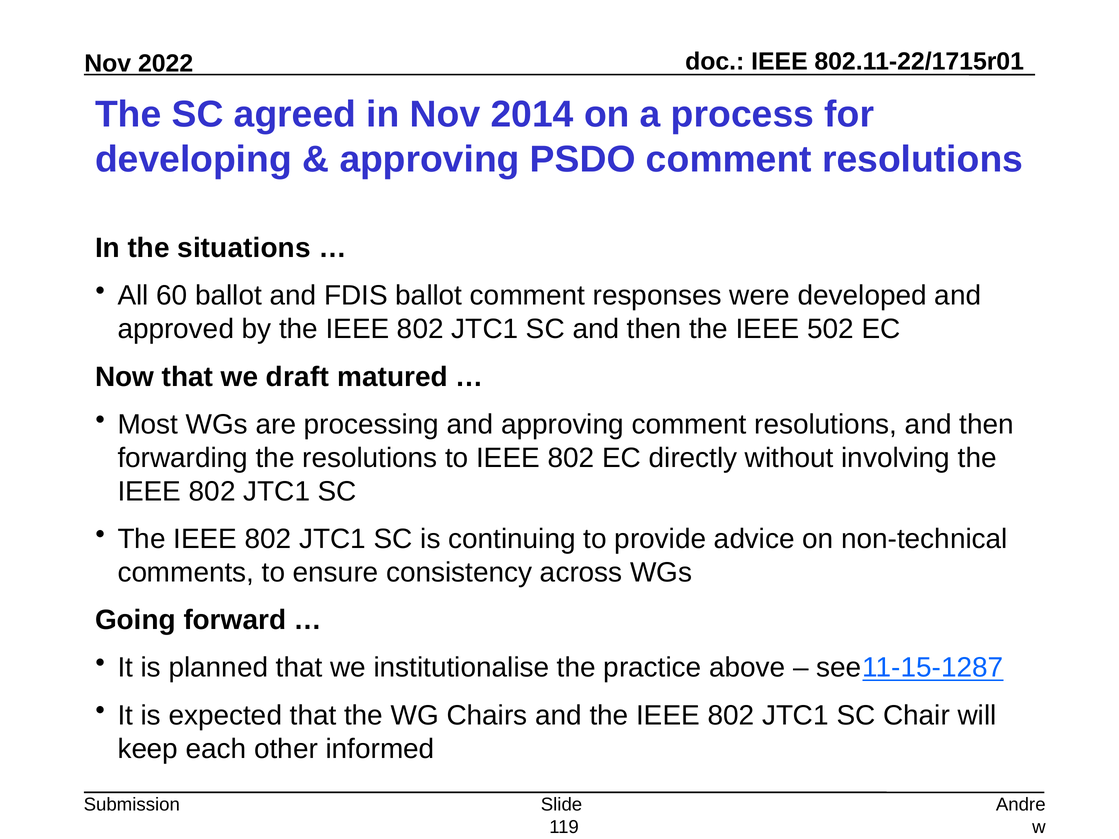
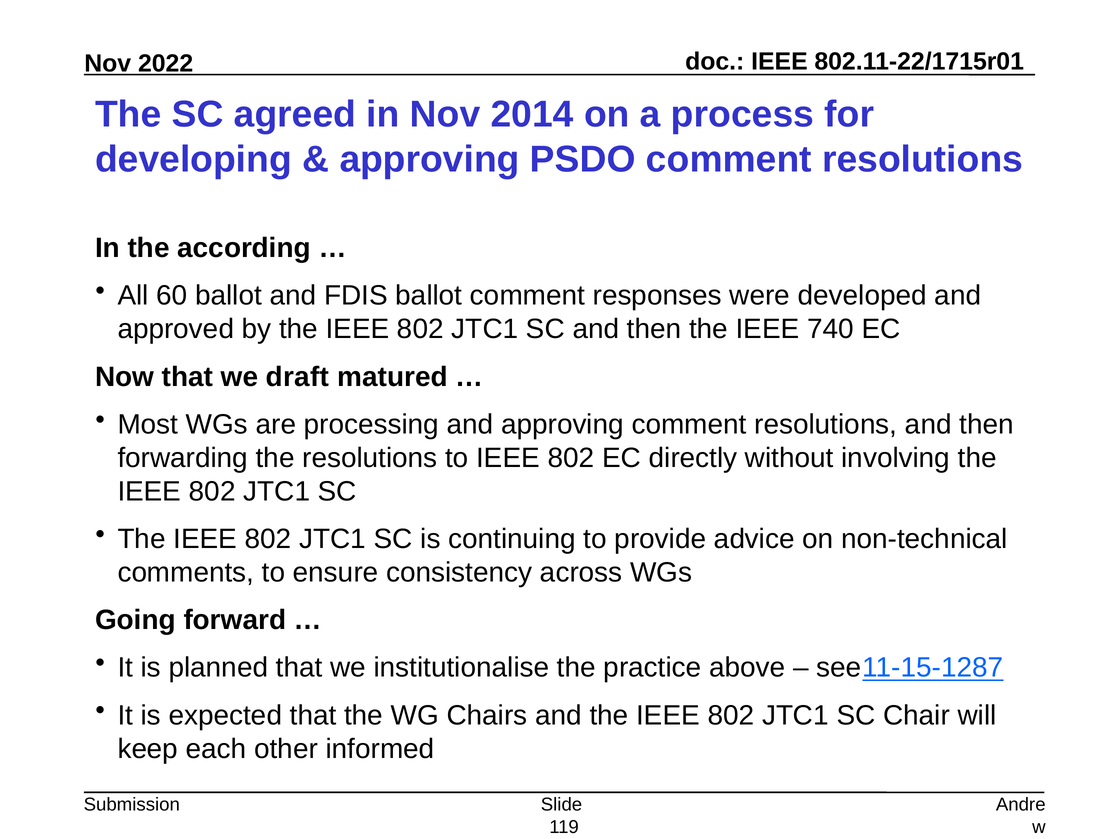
situations: situations -> according
502: 502 -> 740
